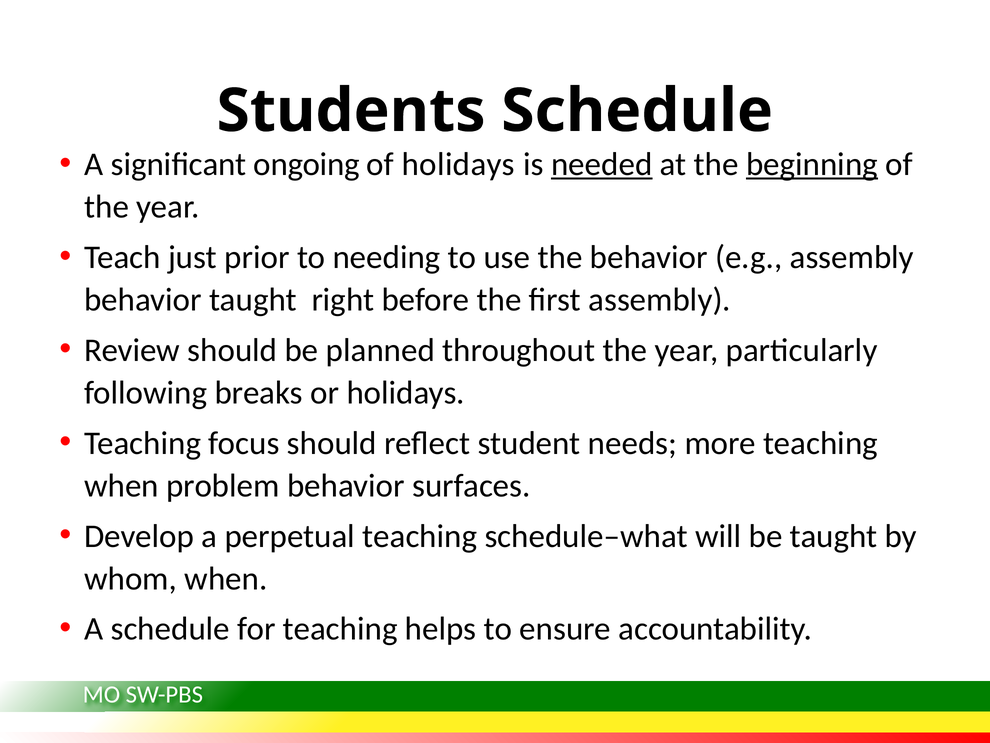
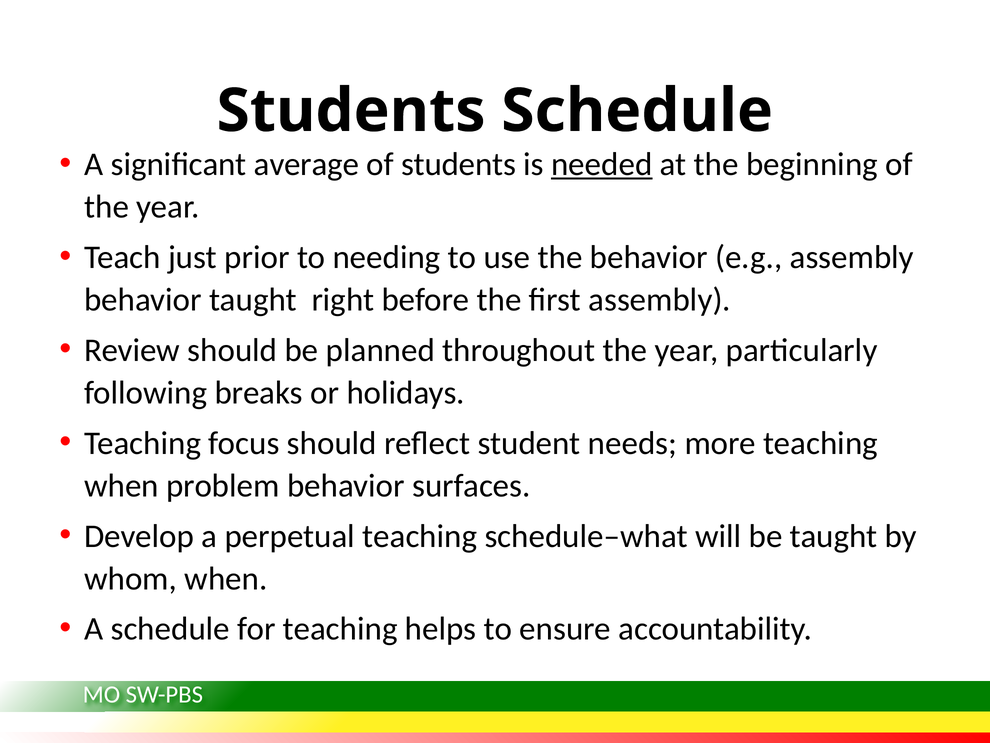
ongoing: ongoing -> average
of holidays: holidays -> students
beginning underline: present -> none
